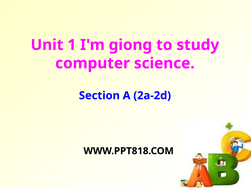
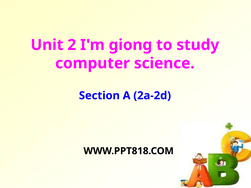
1: 1 -> 2
